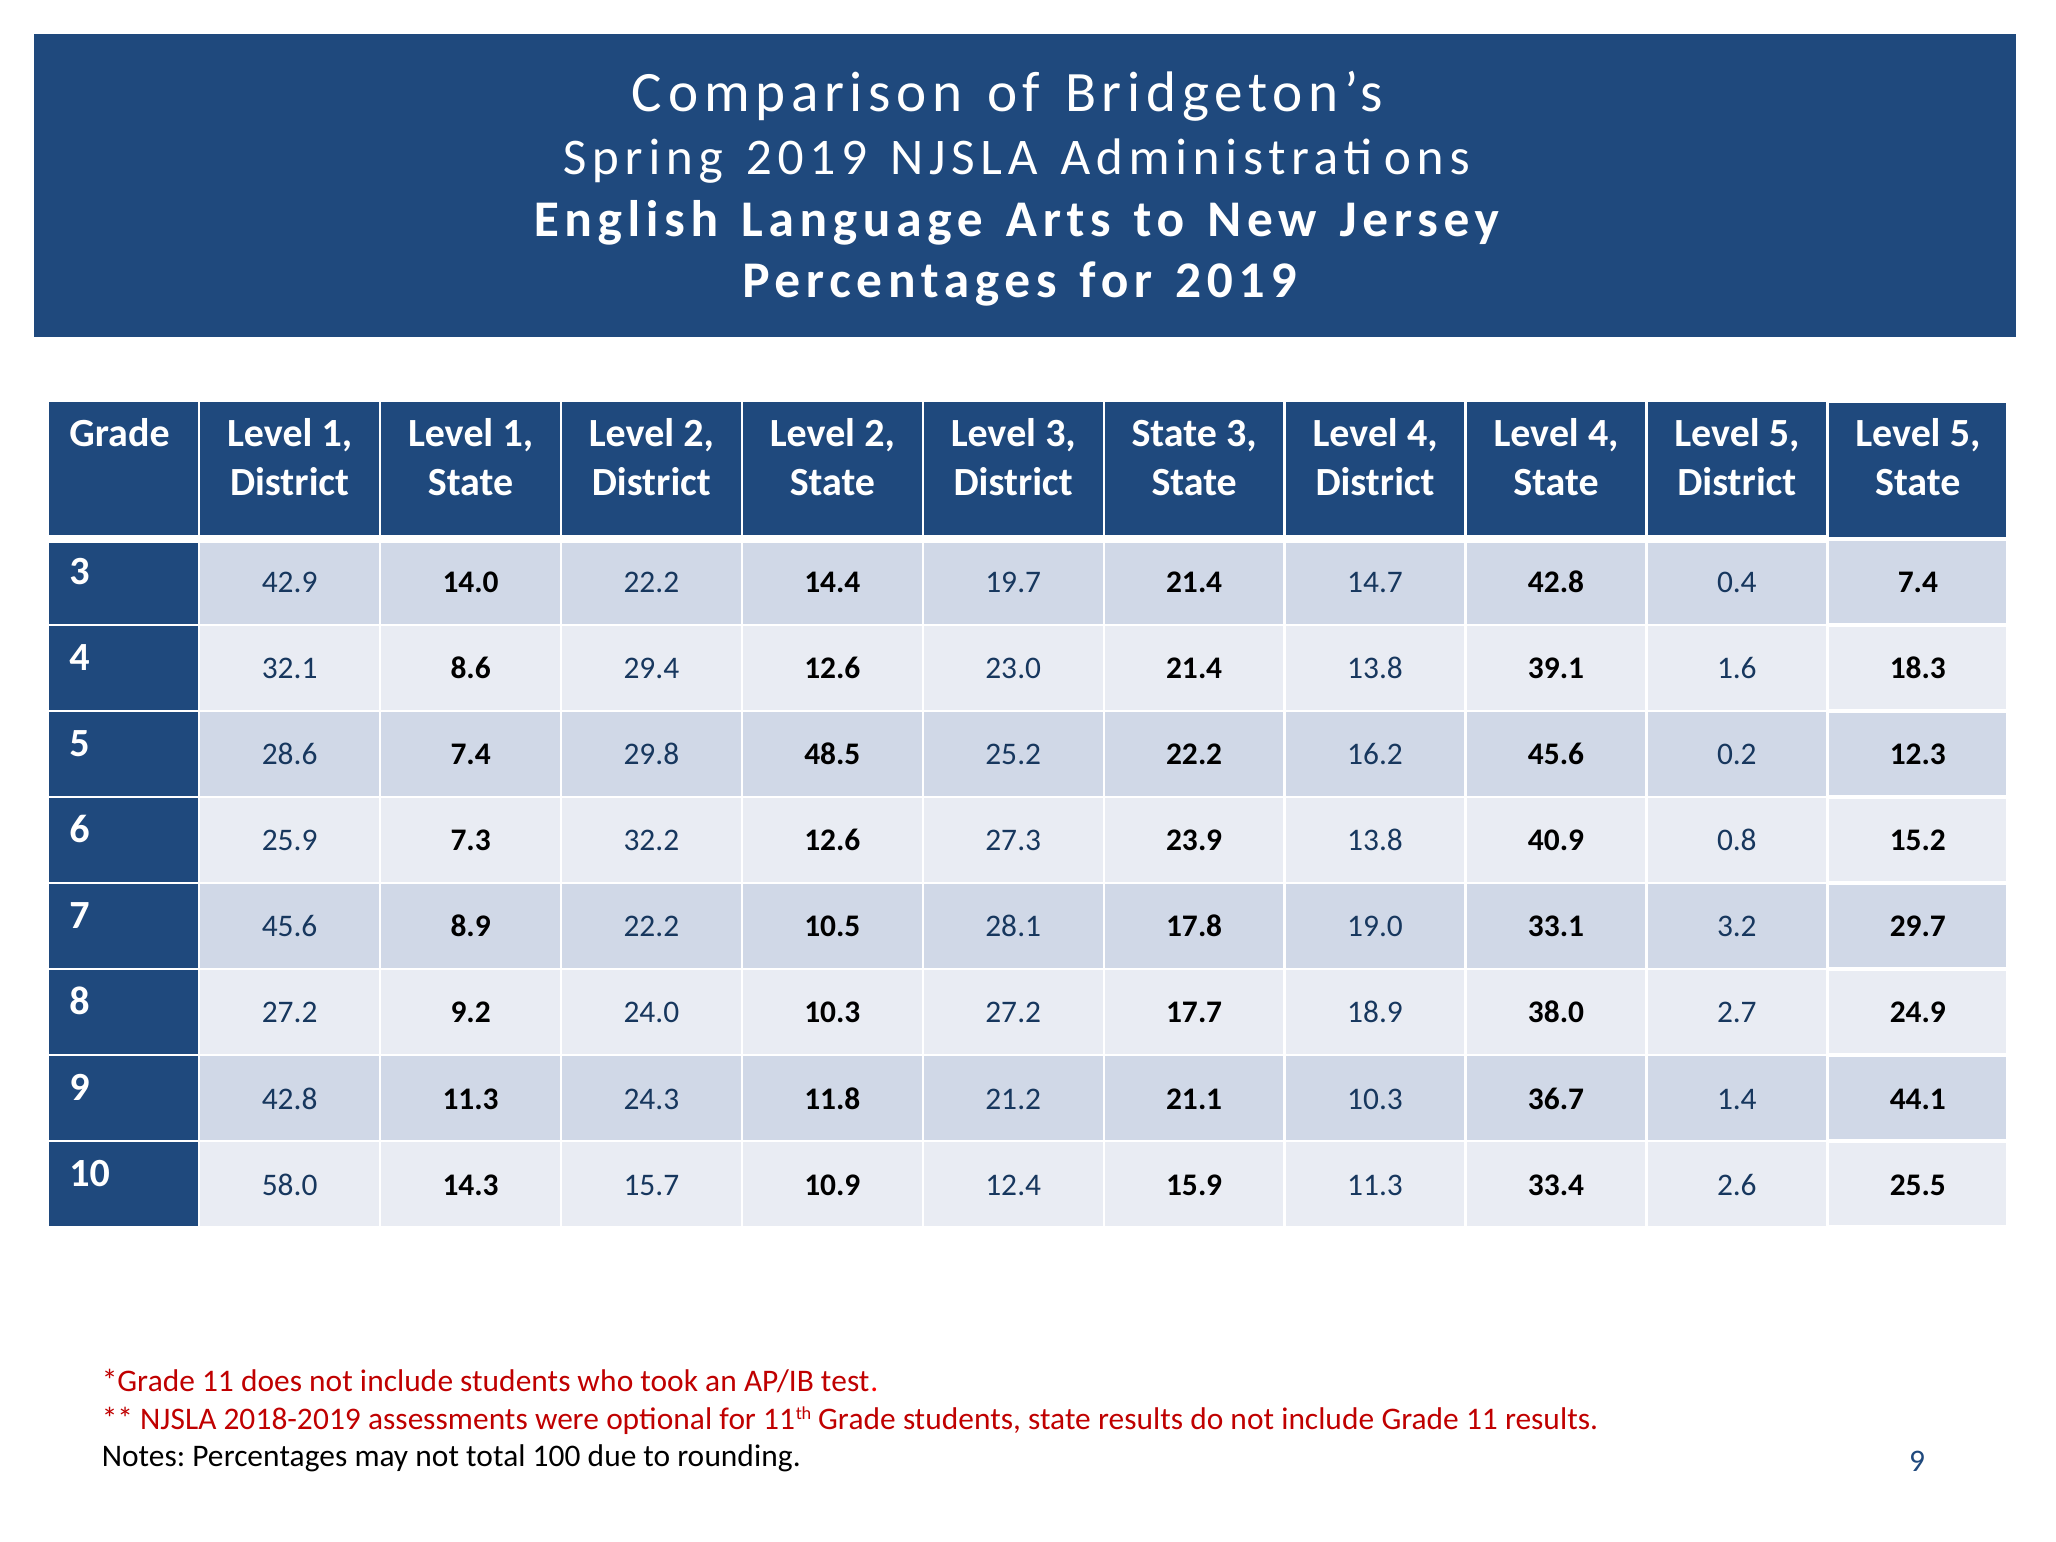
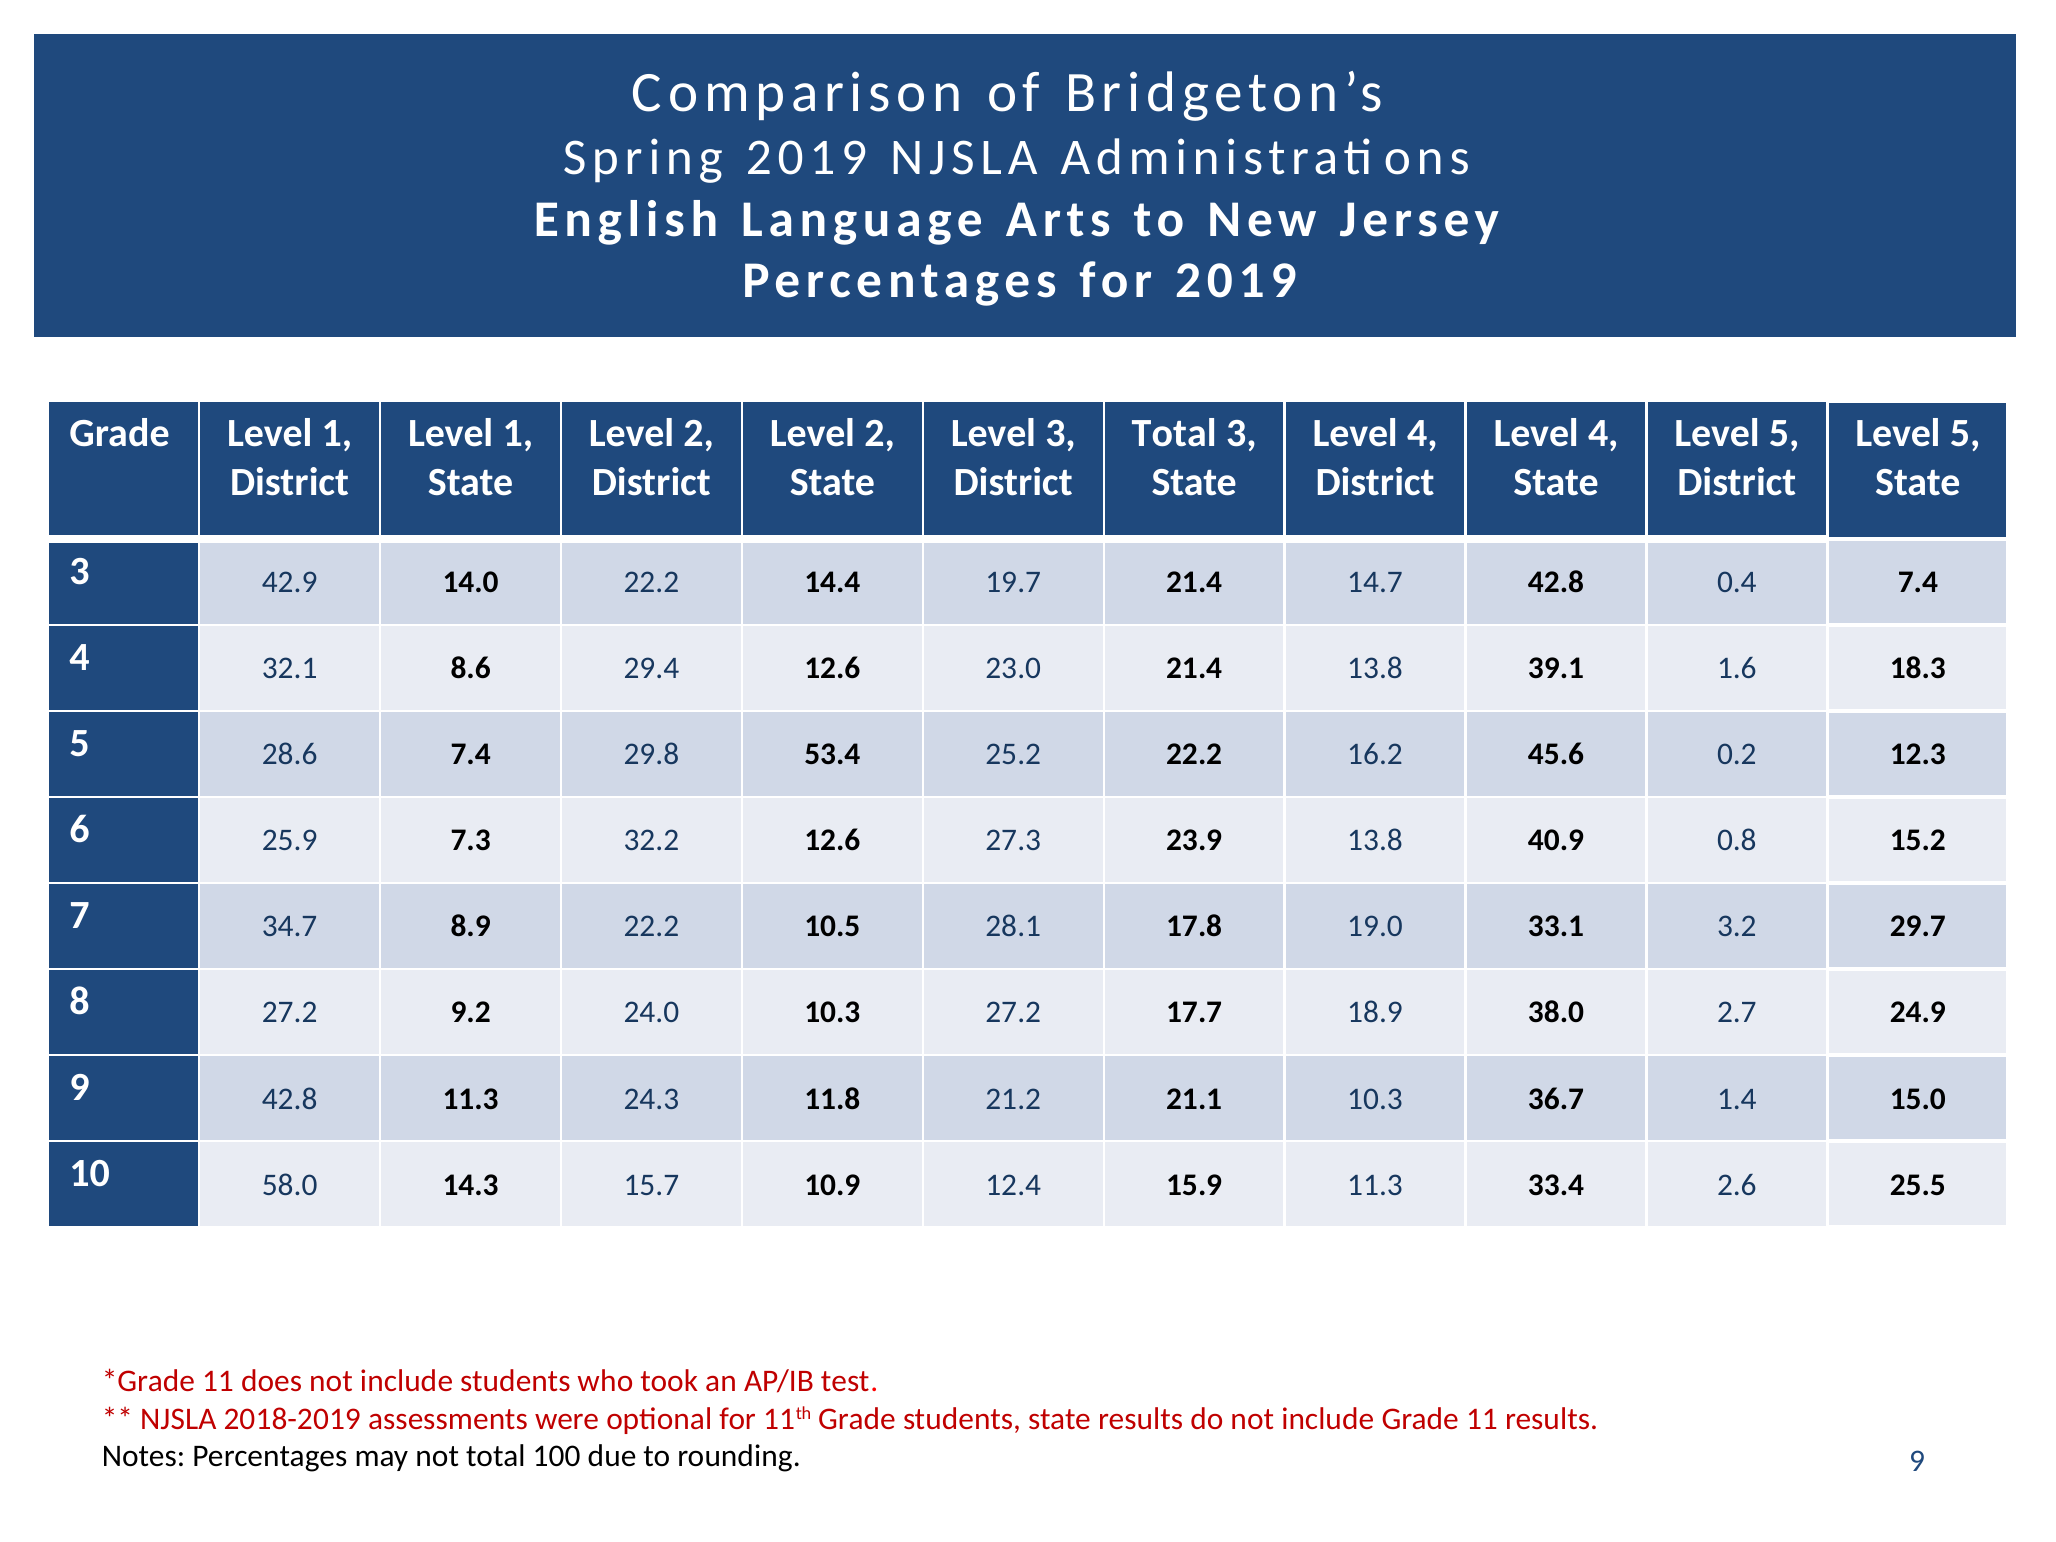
State at (1174, 433): State -> Total
48.5: 48.5 -> 53.4
7 45.6: 45.6 -> 34.7
44.1: 44.1 -> 15.0
